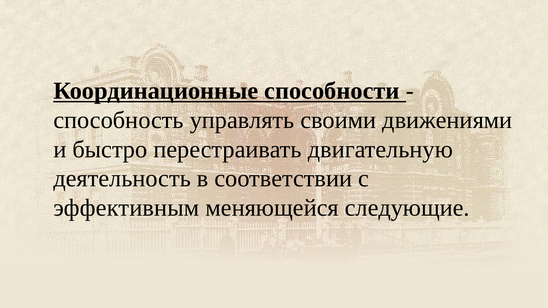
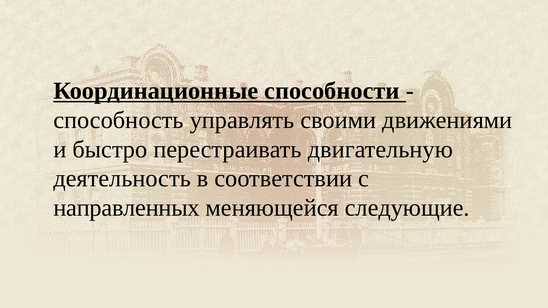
эффективным: эффективным -> направленных
